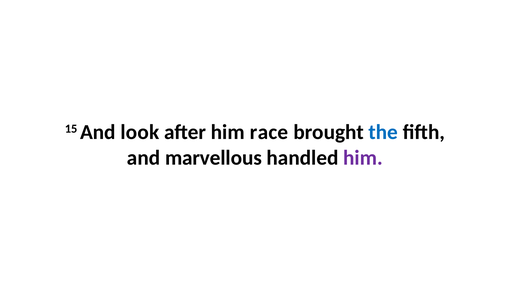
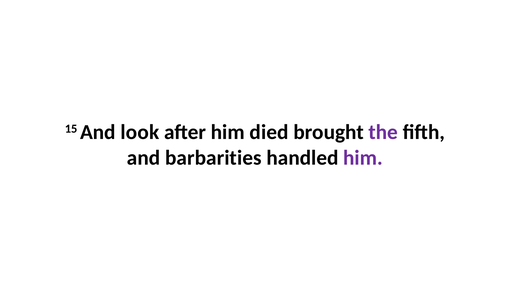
race: race -> died
the colour: blue -> purple
marvellous: marvellous -> barbarities
